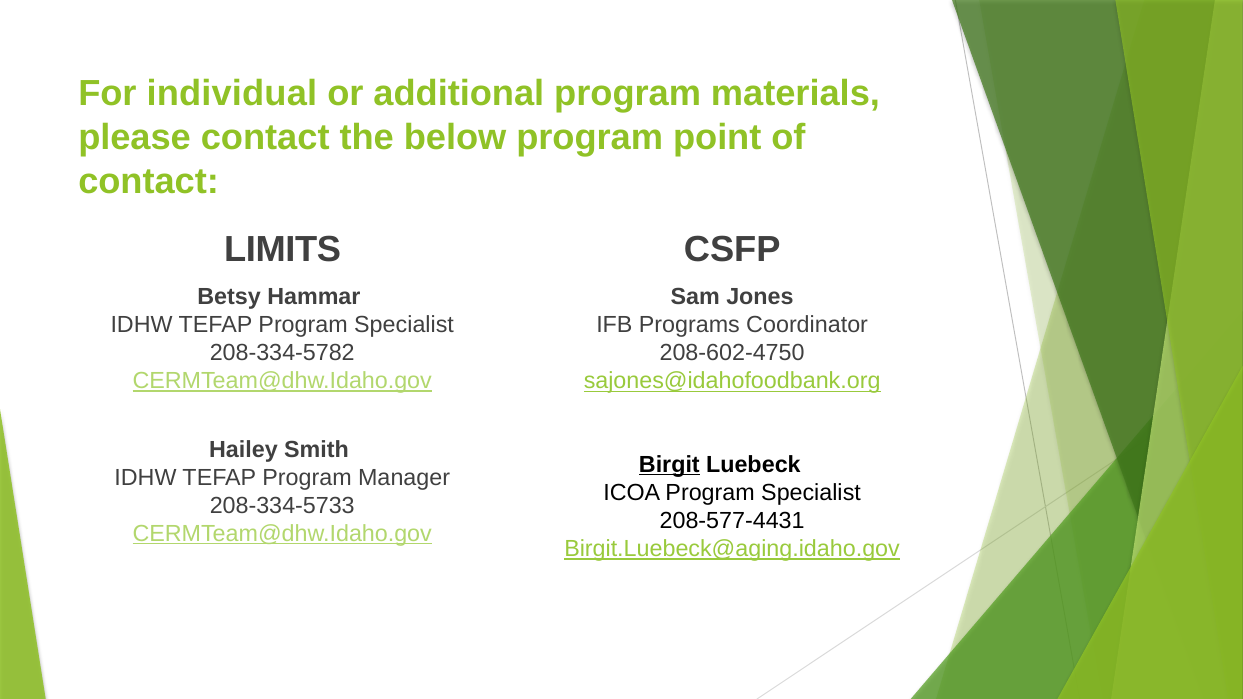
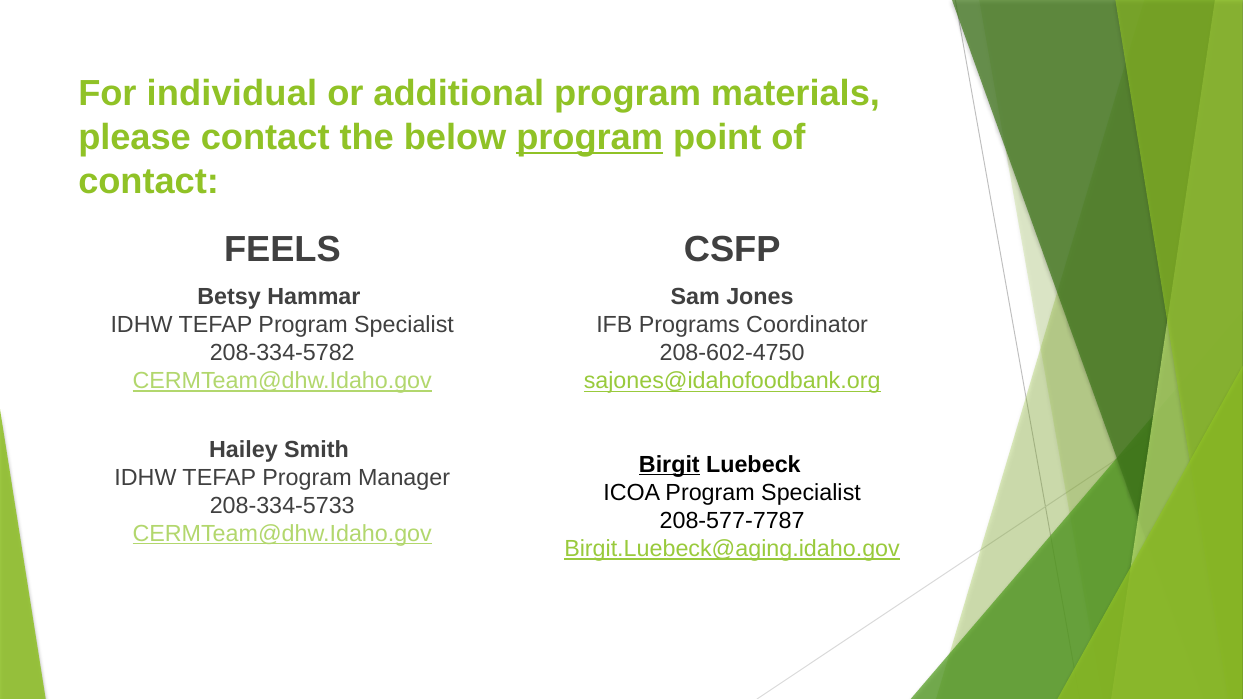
program at (590, 138) underline: none -> present
LIMITS: LIMITS -> FEELS
208-577-4431: 208-577-4431 -> 208-577-7787
